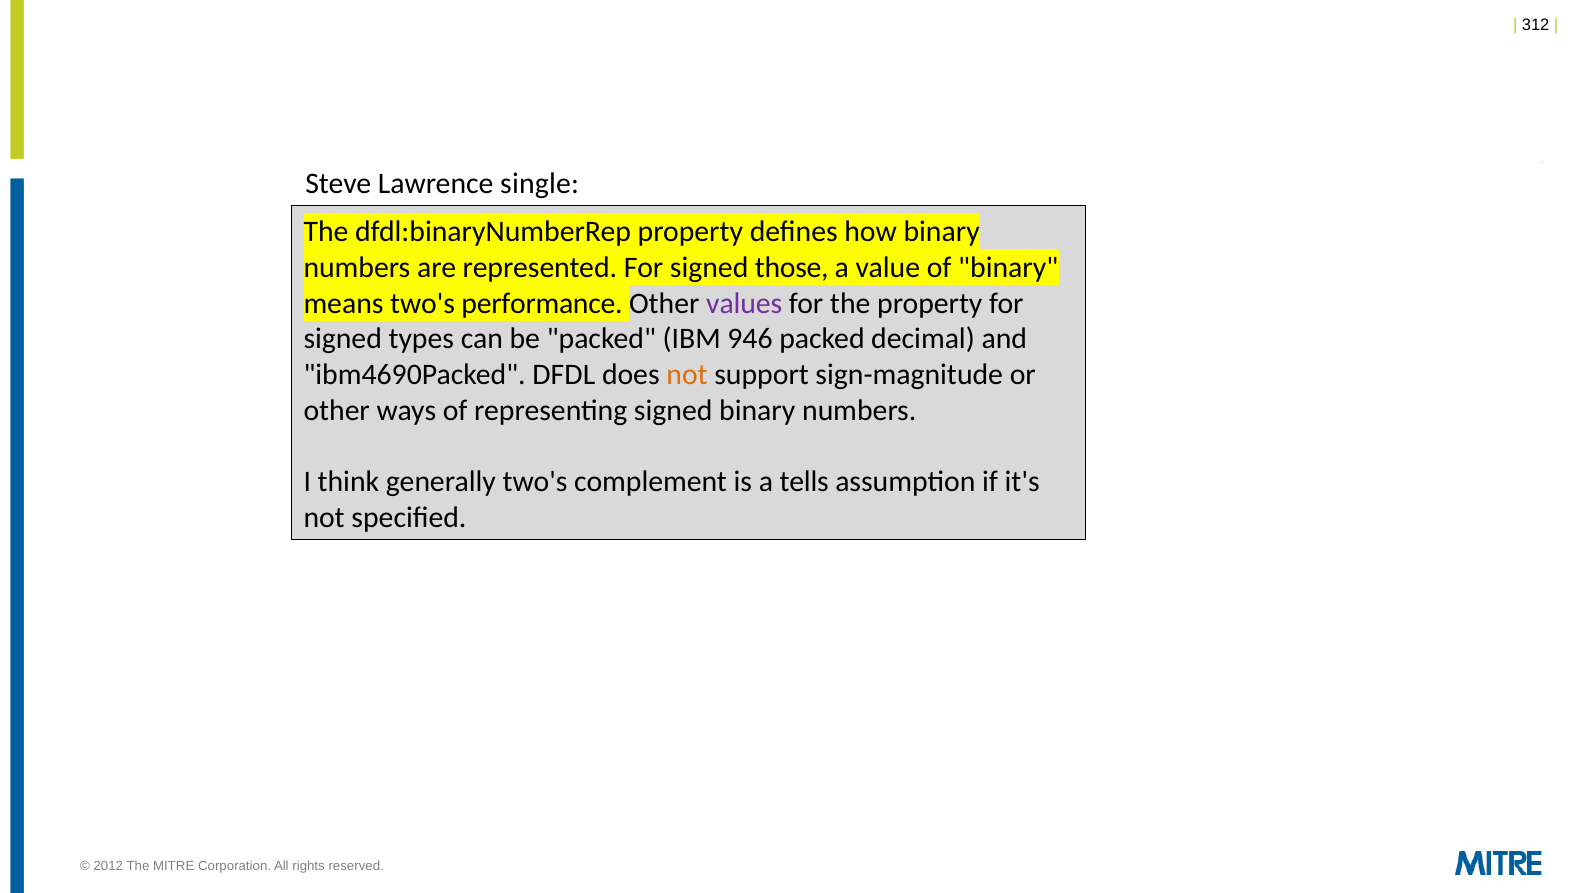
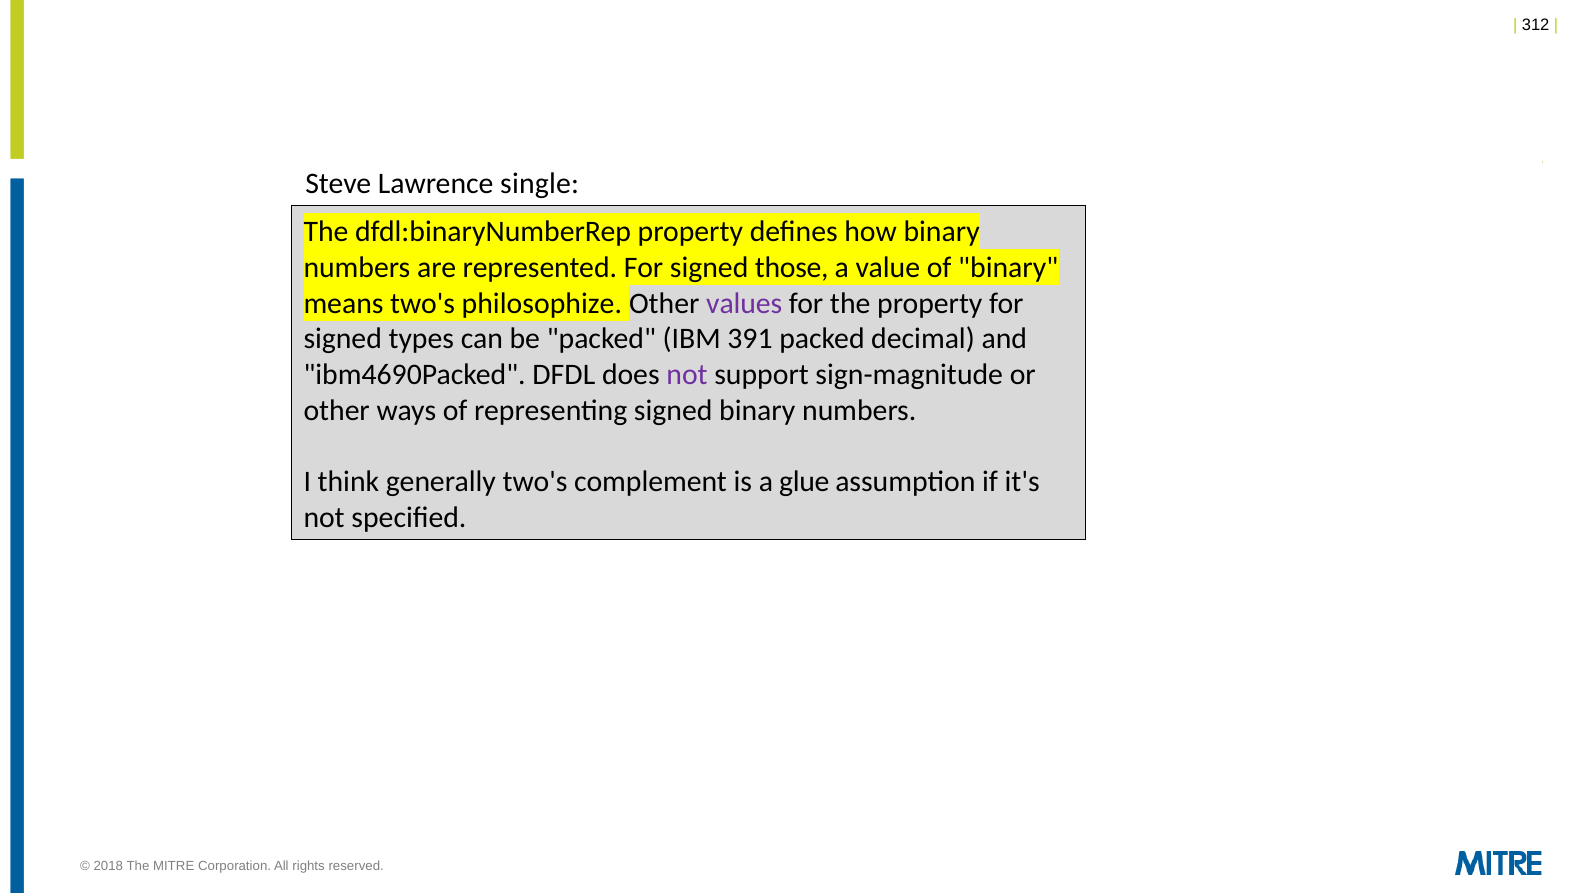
performance: performance -> philosophize
946: 946 -> 391
not at (687, 375) colour: orange -> purple
tells: tells -> glue
2012: 2012 -> 2018
